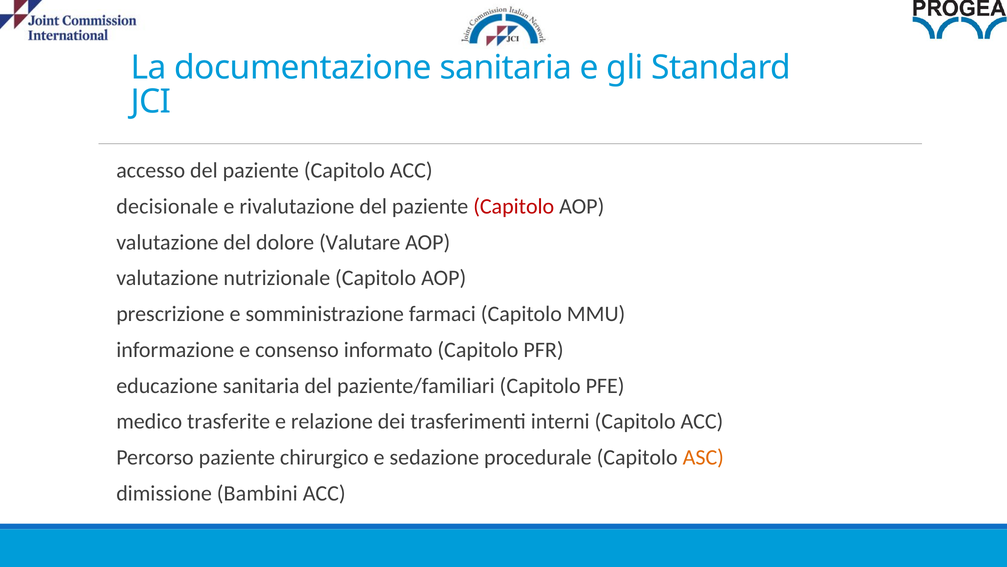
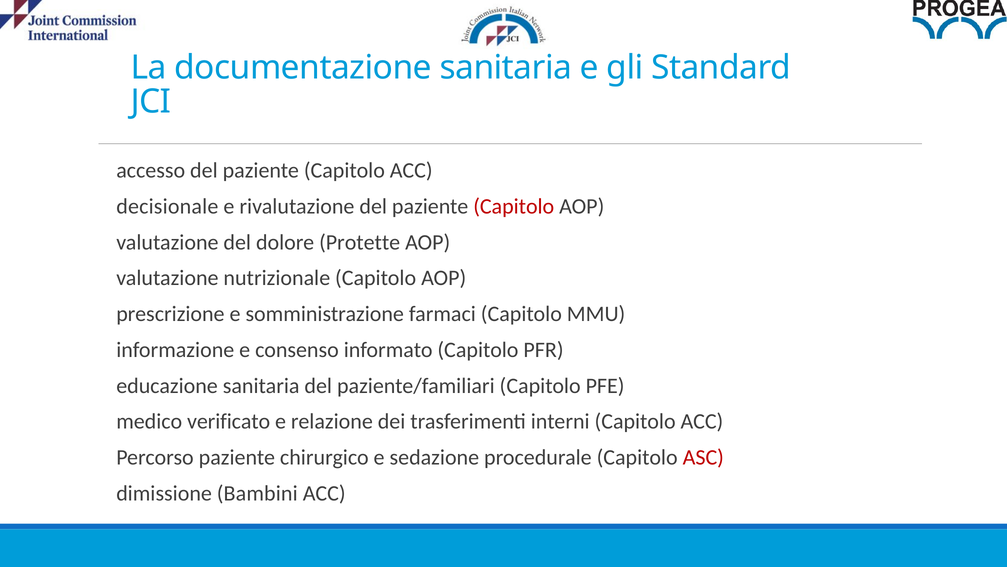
Valutare: Valutare -> Protette
trasferite: trasferite -> verificato
ASC colour: orange -> red
